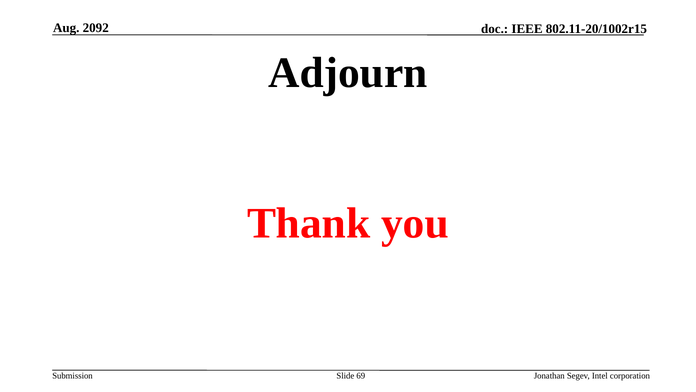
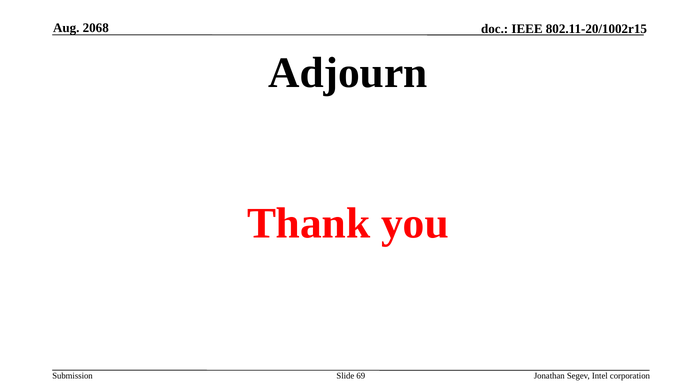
2092: 2092 -> 2068
